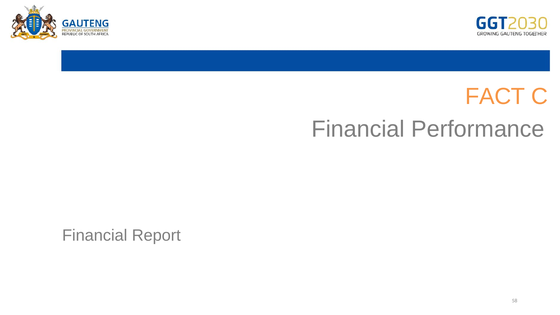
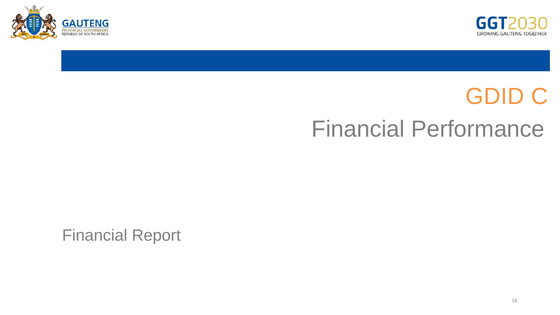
FACT: FACT -> GDID
